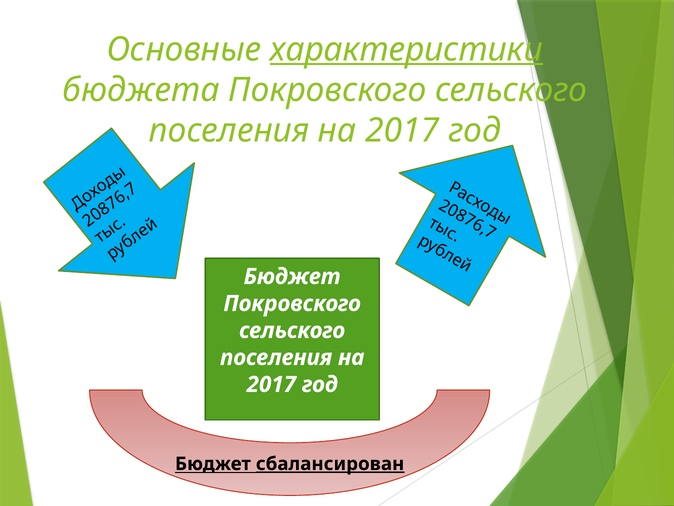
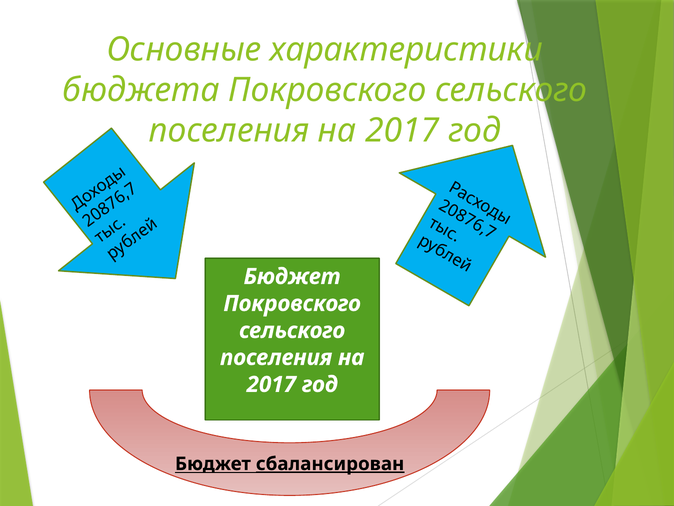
характеристики underline: present -> none
